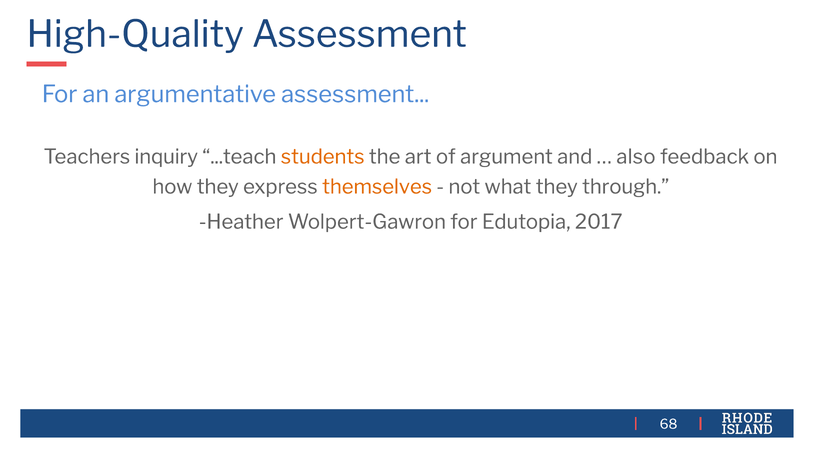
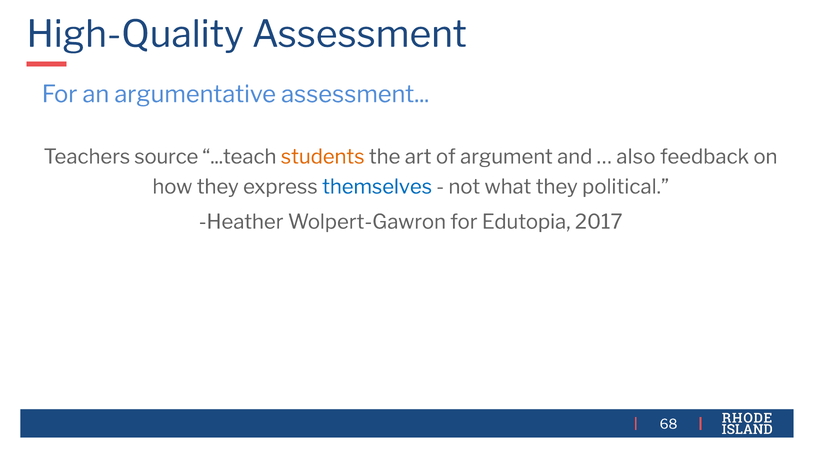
inquiry: inquiry -> source
themselves colour: orange -> blue
through: through -> political
